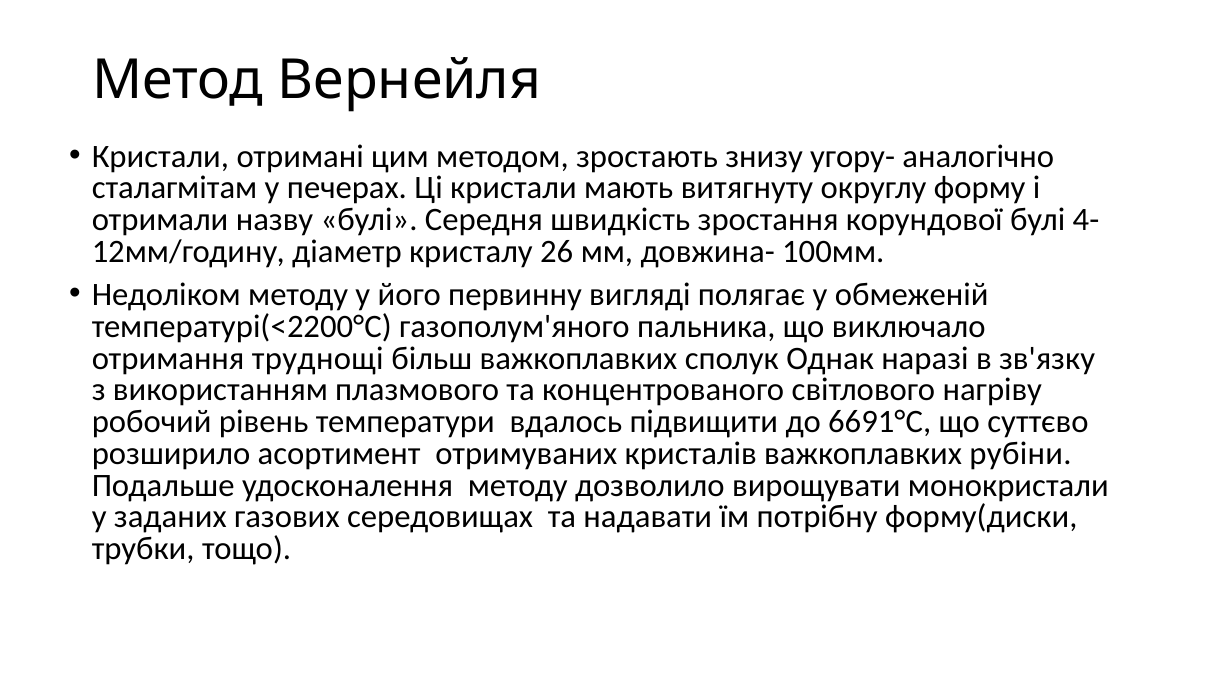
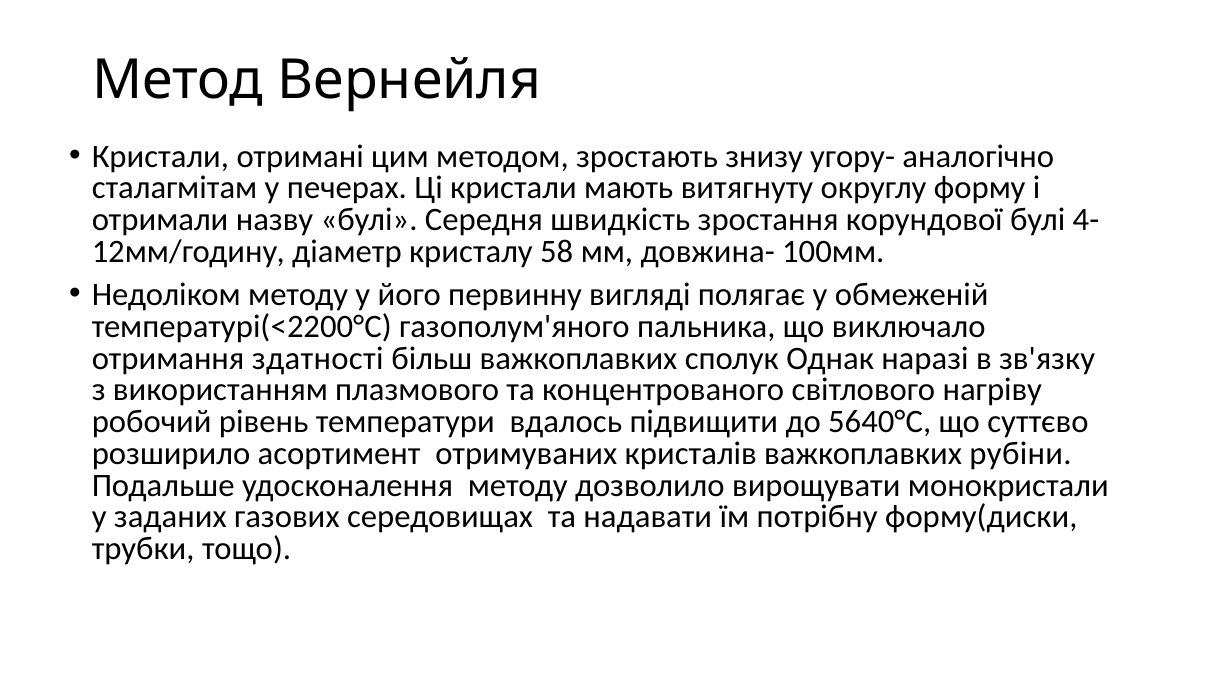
26: 26 -> 58
труднощі: труднощі -> здатності
6691°С: 6691°С -> 5640°С
